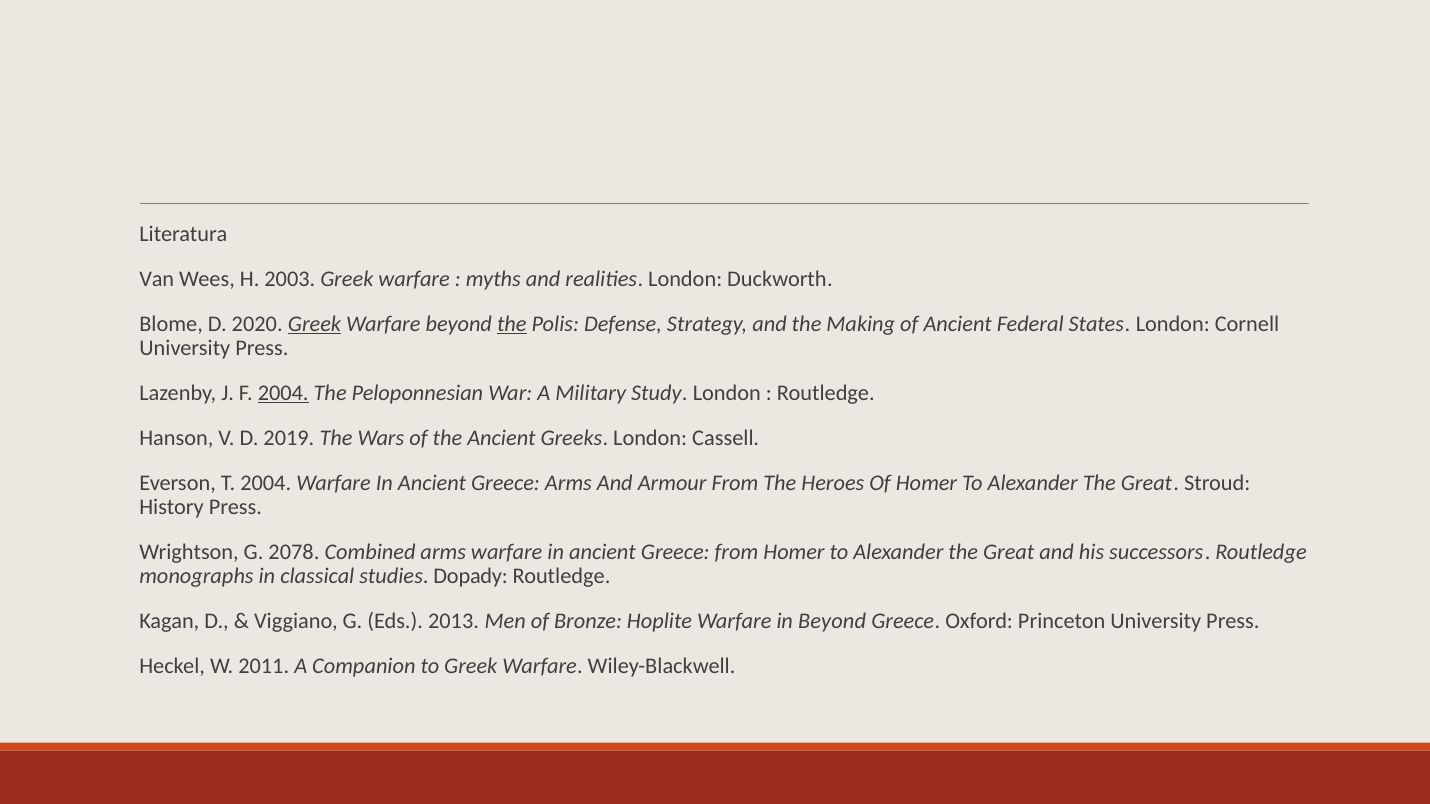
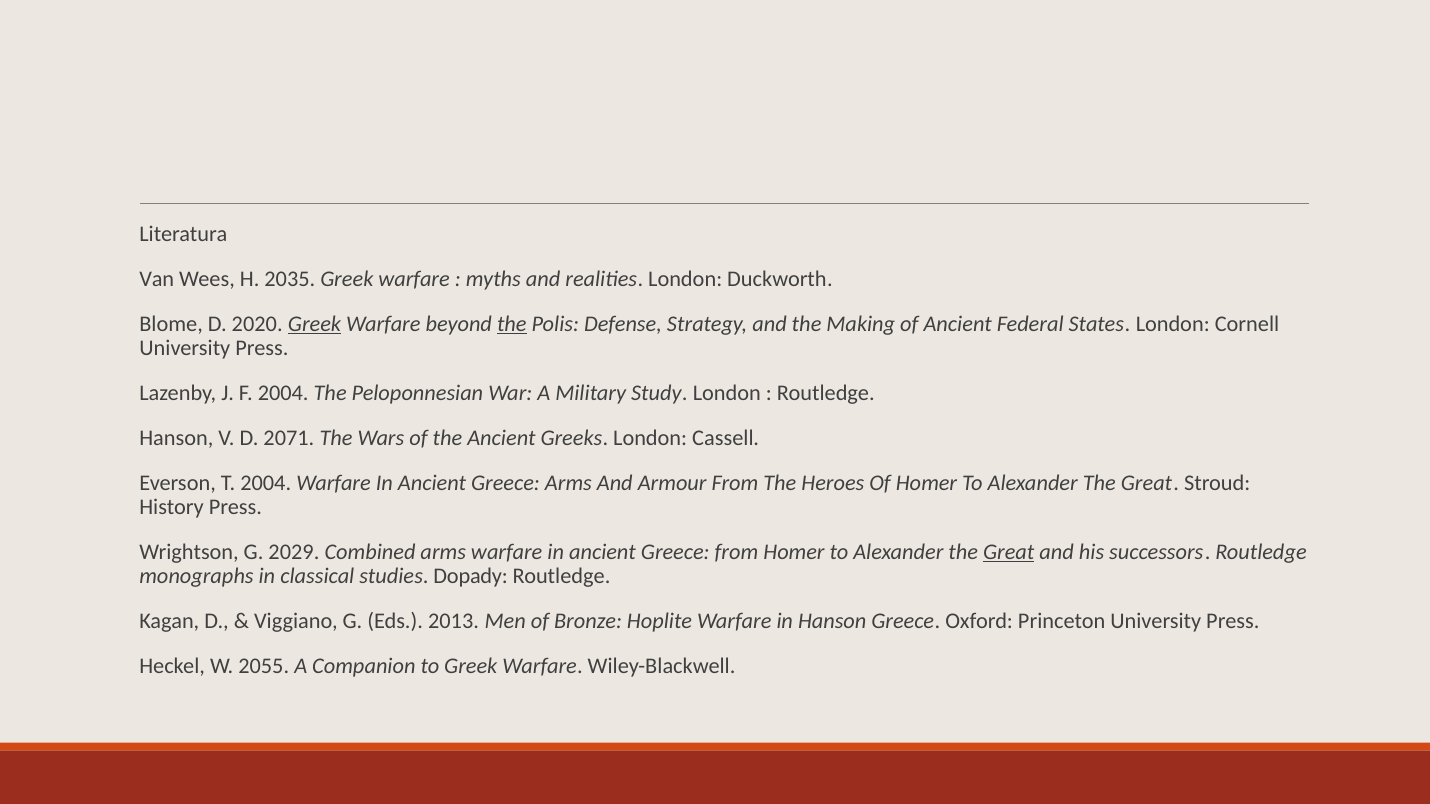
2003: 2003 -> 2035
2004 at (283, 393) underline: present -> none
2019: 2019 -> 2071
2078: 2078 -> 2029
Great at (1009, 552) underline: none -> present
in Beyond: Beyond -> Hanson
2011: 2011 -> 2055
